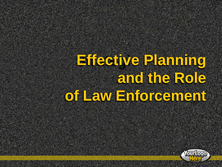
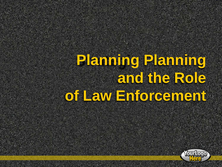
Effective at (108, 60): Effective -> Planning
